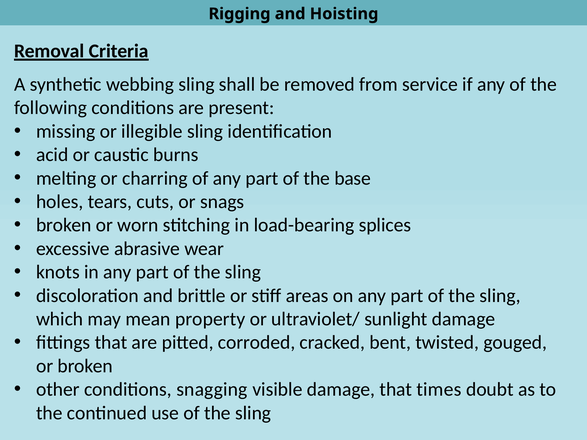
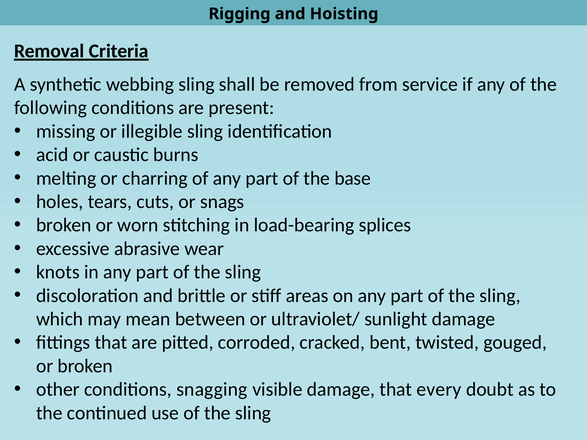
property: property -> between
times: times -> every
